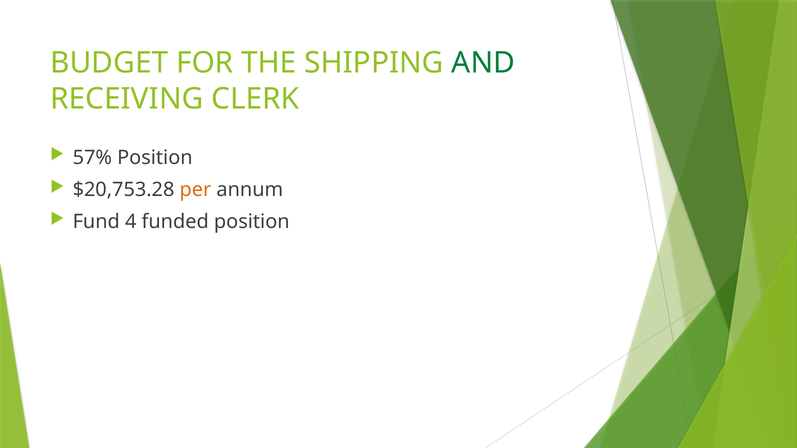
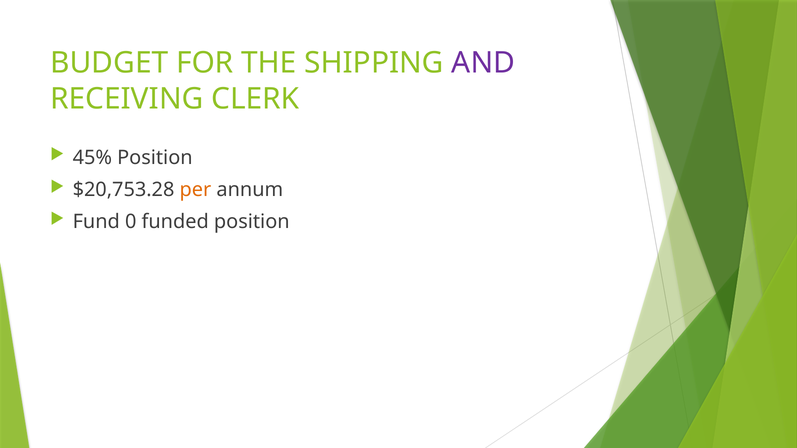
AND colour: green -> purple
57%: 57% -> 45%
4: 4 -> 0
